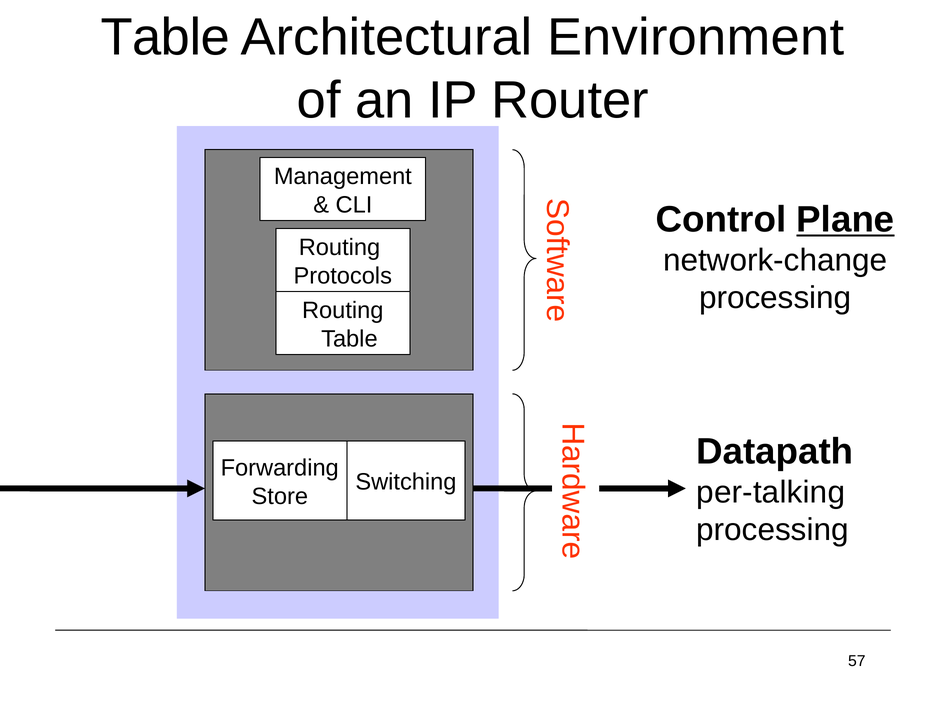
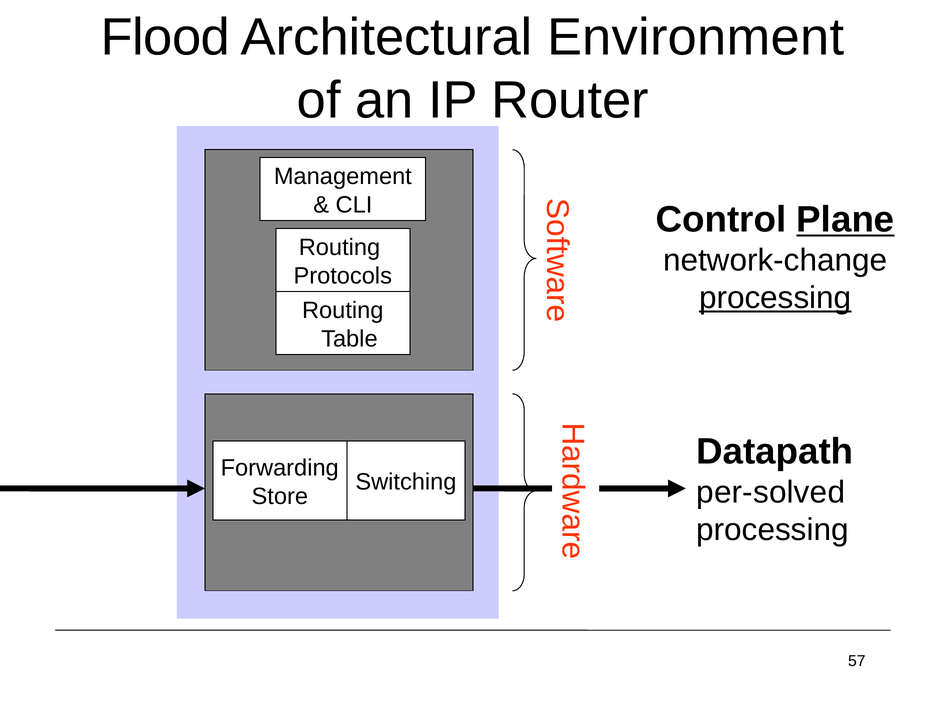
Table at (165, 37): Table -> Flood
processing at (775, 298) underline: none -> present
per-talking: per-talking -> per-solved
